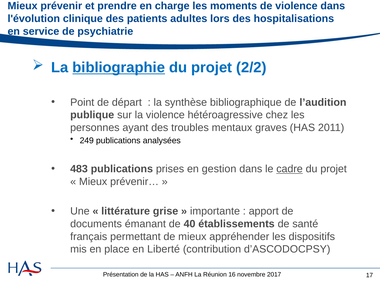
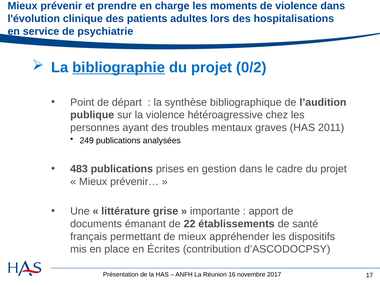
2/2: 2/2 -> 0/2
cadre underline: present -> none
40: 40 -> 22
Liberté: Liberté -> Écrites
